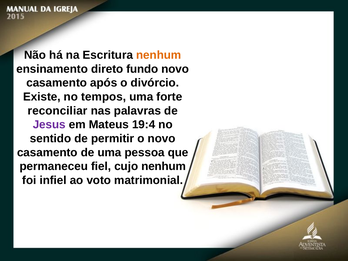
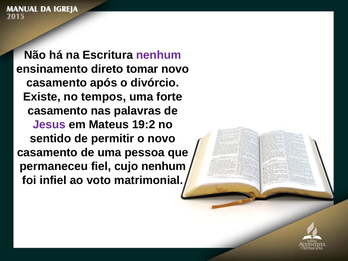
nenhum at (159, 55) colour: orange -> purple
fundo: fundo -> tomar
reconciliar at (58, 111): reconciliar -> casamento
19:4: 19:4 -> 19:2
